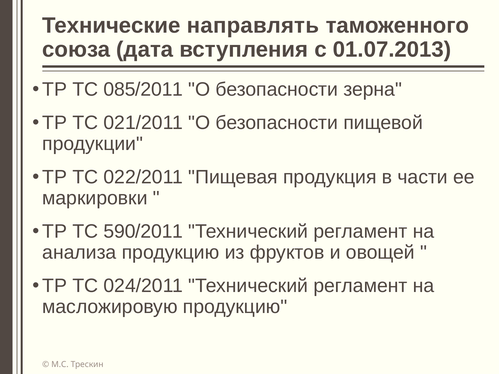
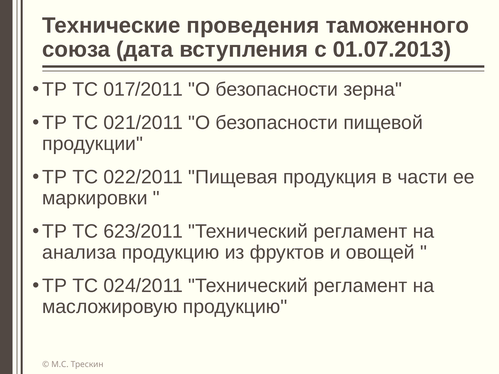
направлять: направлять -> проведения
085/2011: 085/2011 -> 017/2011
590/2011: 590/2011 -> 623/2011
